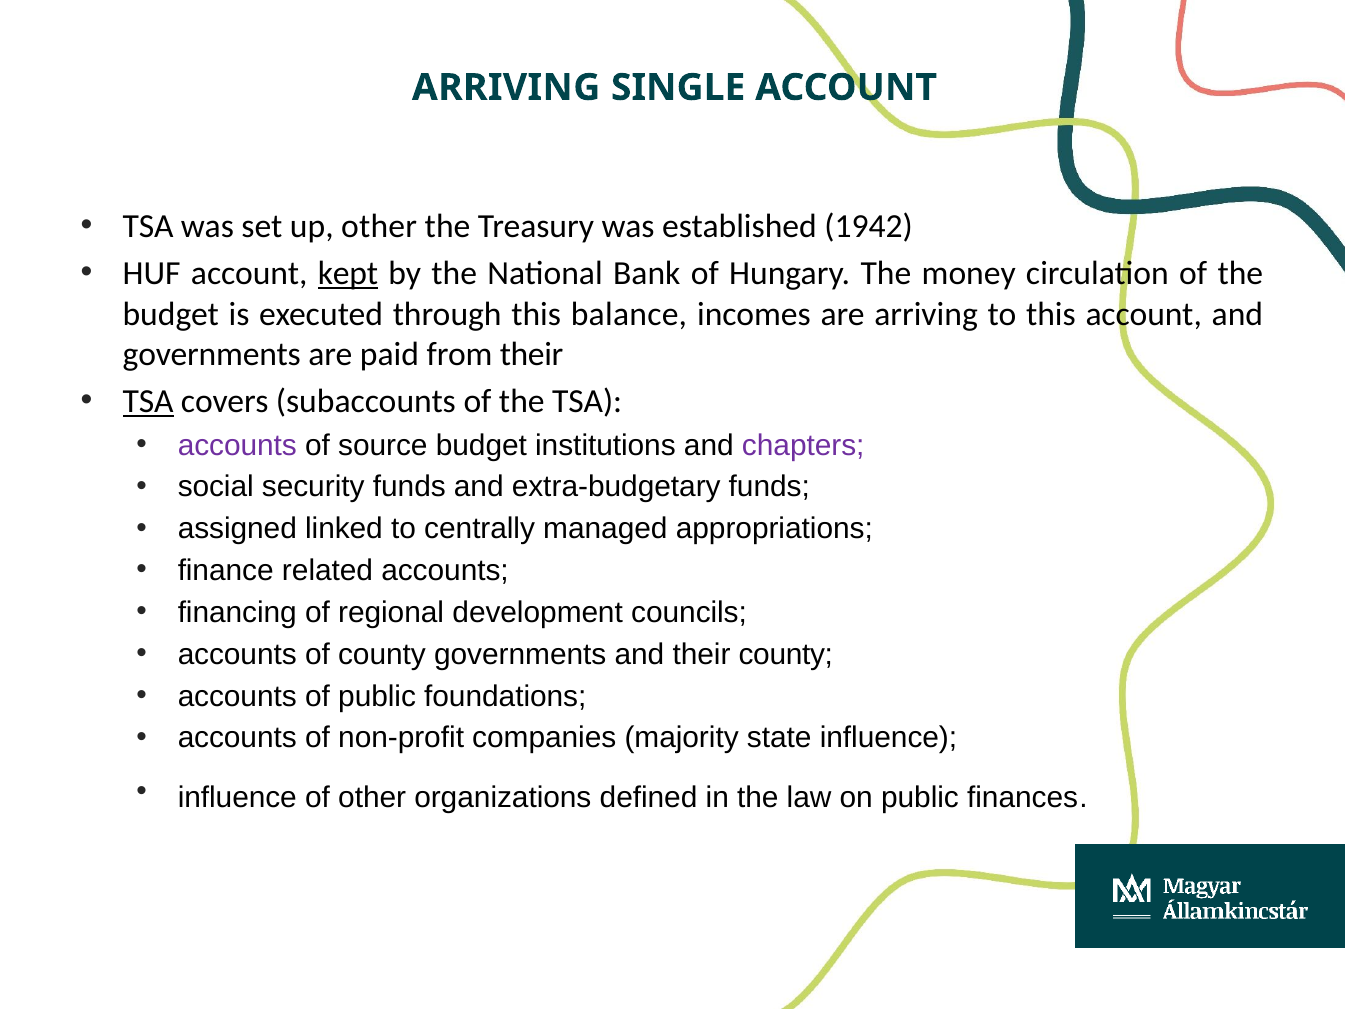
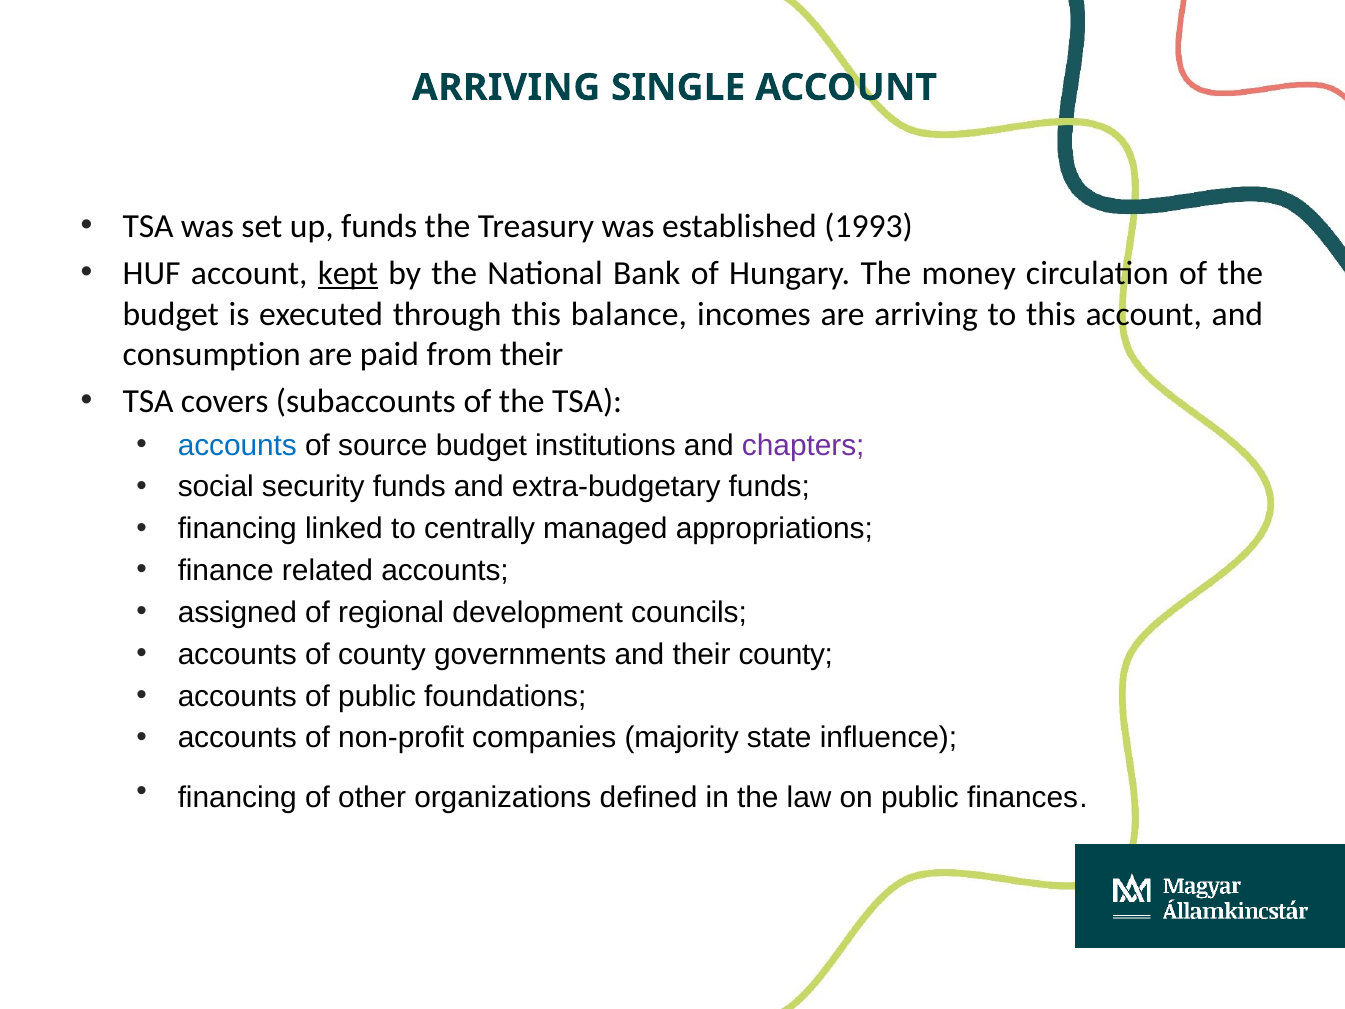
up other: other -> funds
1942: 1942 -> 1993
governments at (212, 354): governments -> consumption
TSA at (148, 401) underline: present -> none
accounts at (237, 445) colour: purple -> blue
assigned at (237, 529): assigned -> financing
financing: financing -> assigned
influence at (237, 798): influence -> financing
